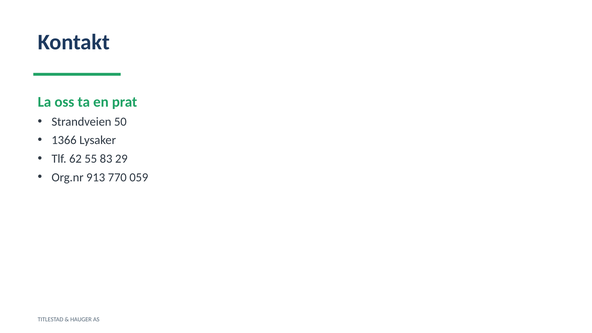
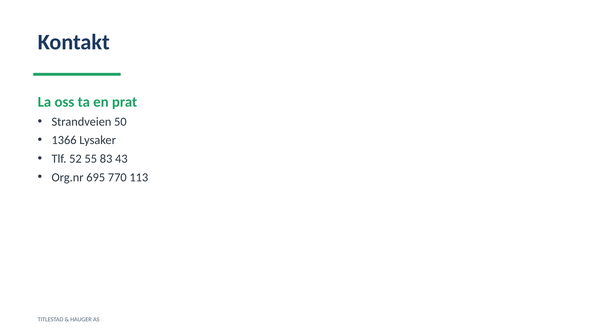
62: 62 -> 52
29: 29 -> 43
913: 913 -> 695
059: 059 -> 113
